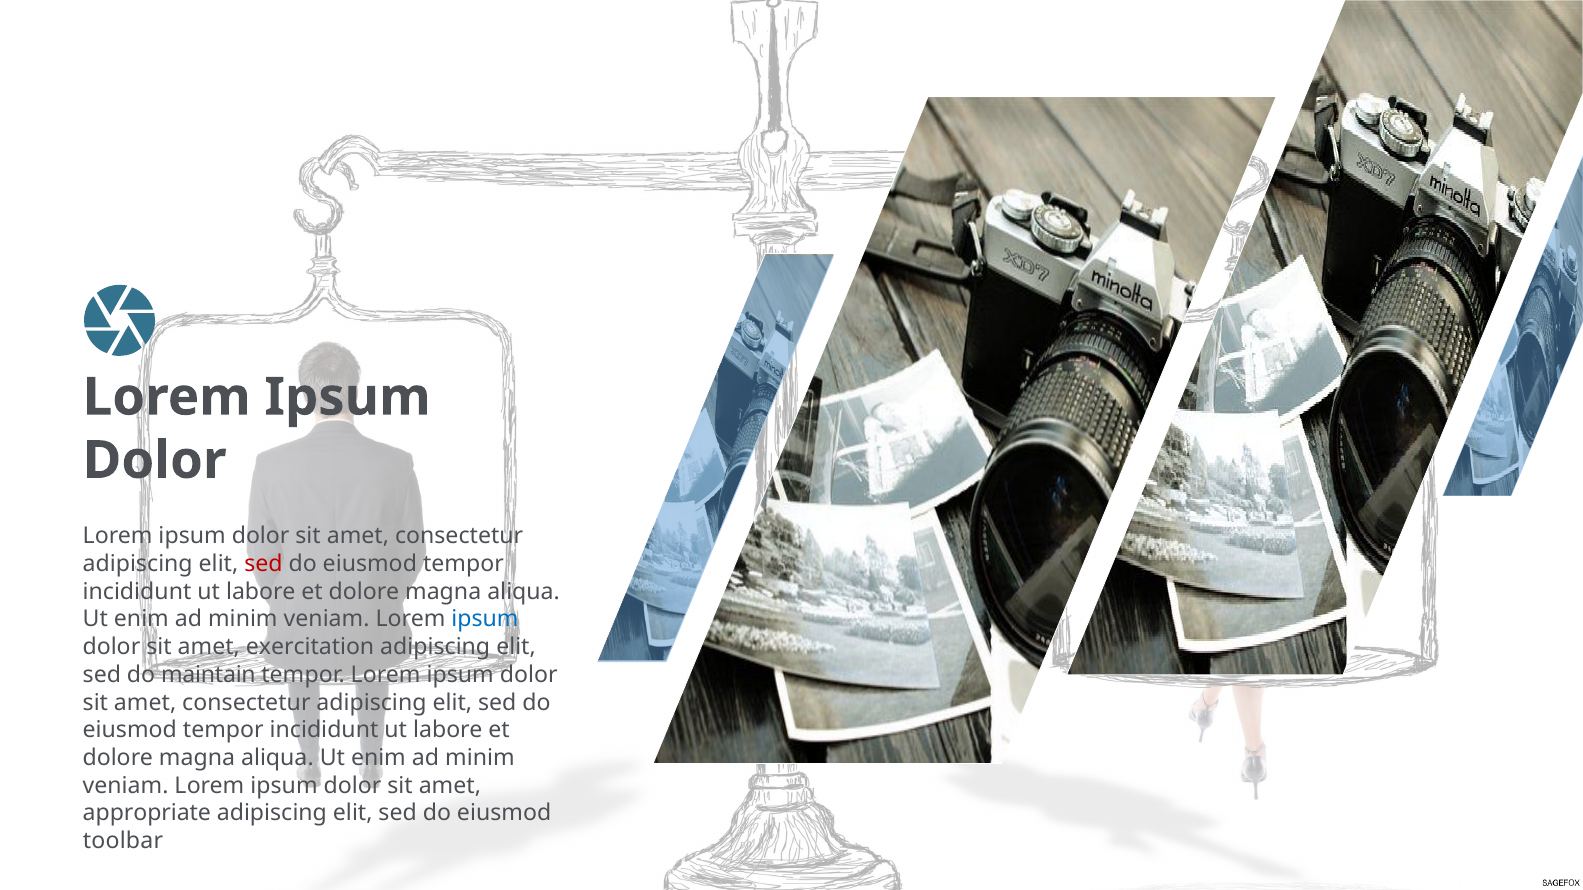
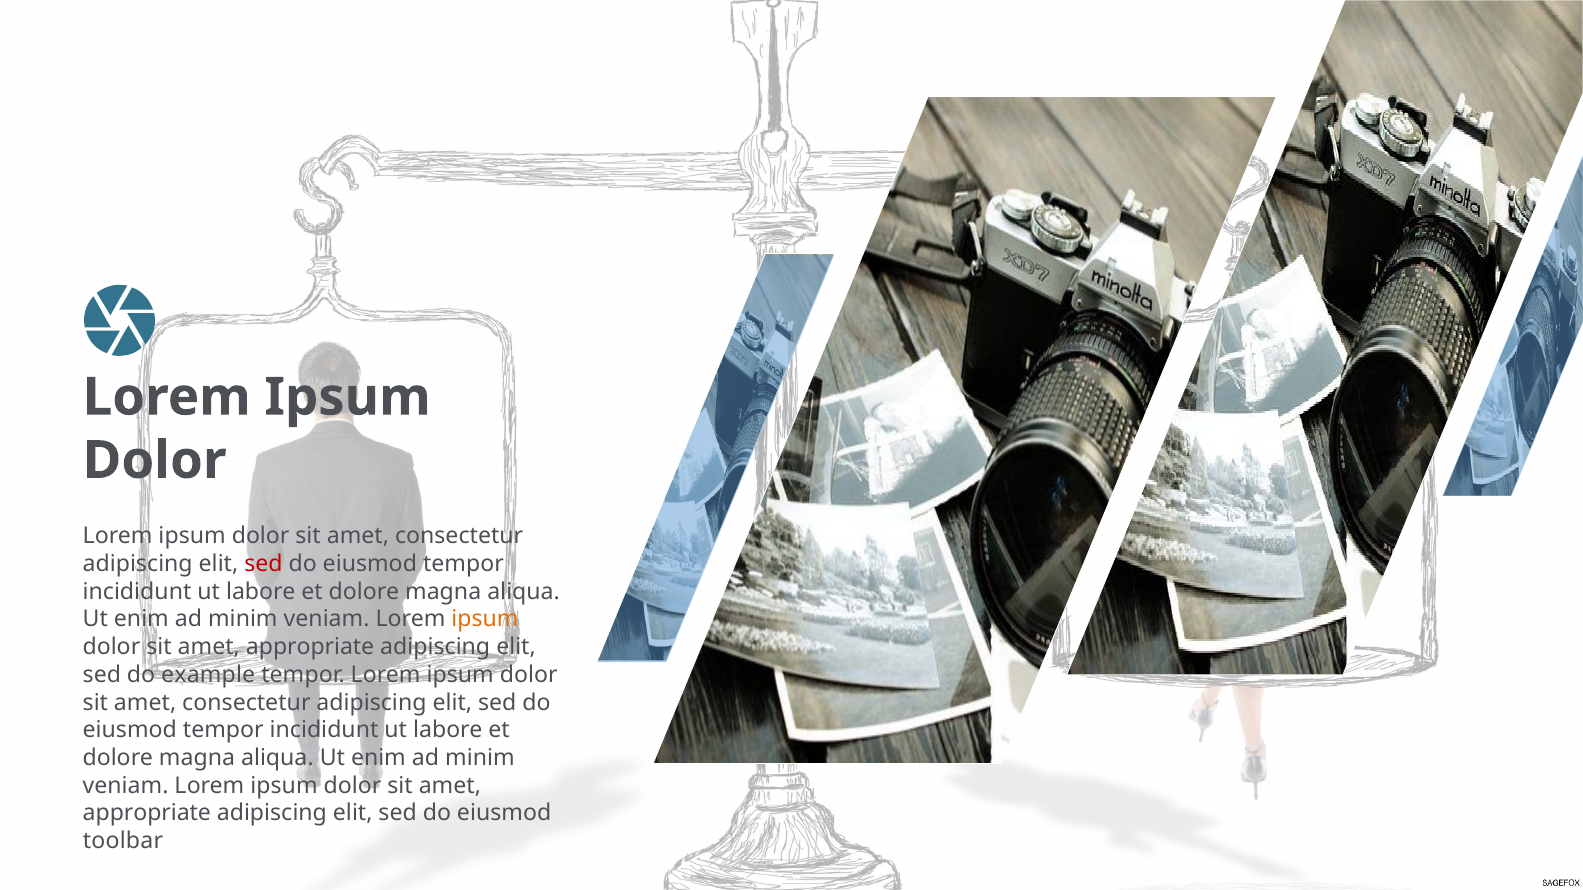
ipsum at (485, 620) colour: blue -> orange
exercitation at (310, 647): exercitation -> appropriate
maintain: maintain -> example
